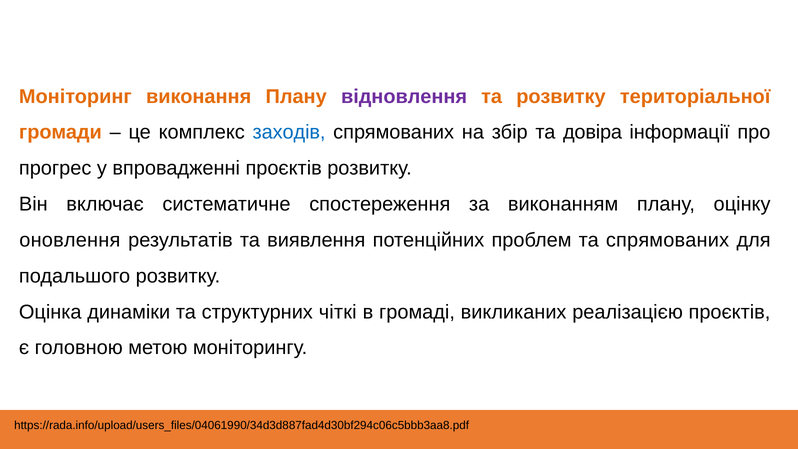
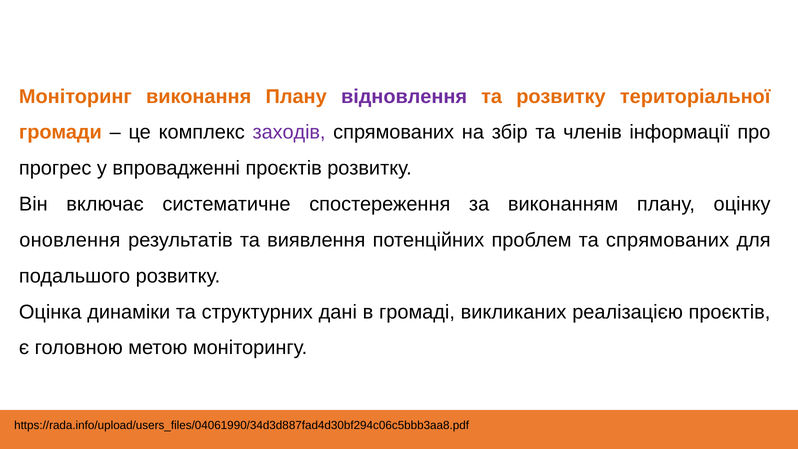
заходів colour: blue -> purple
довіра: довіра -> членів
чіткі: чіткі -> дані
